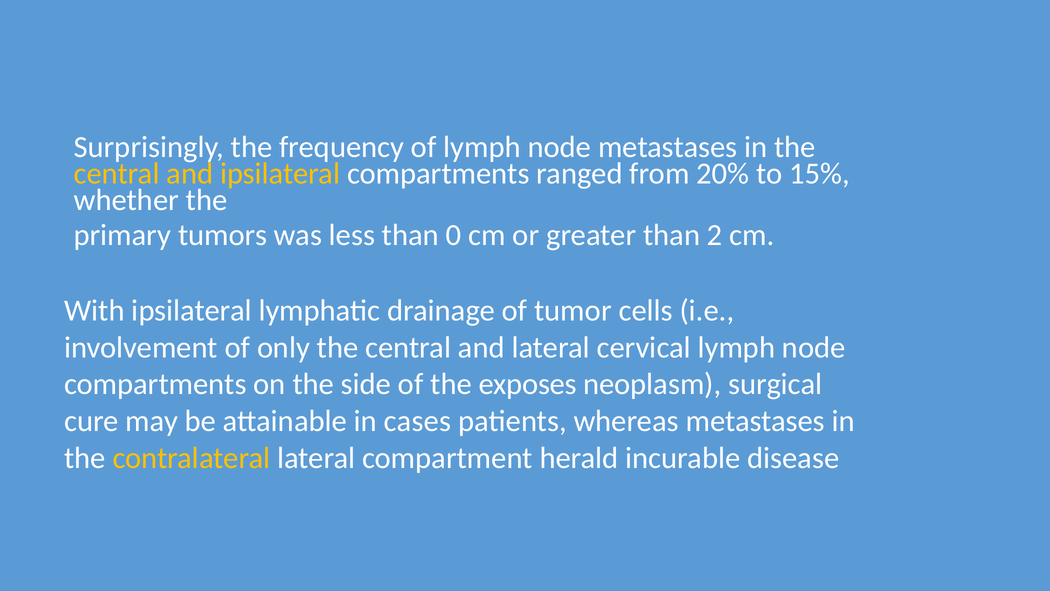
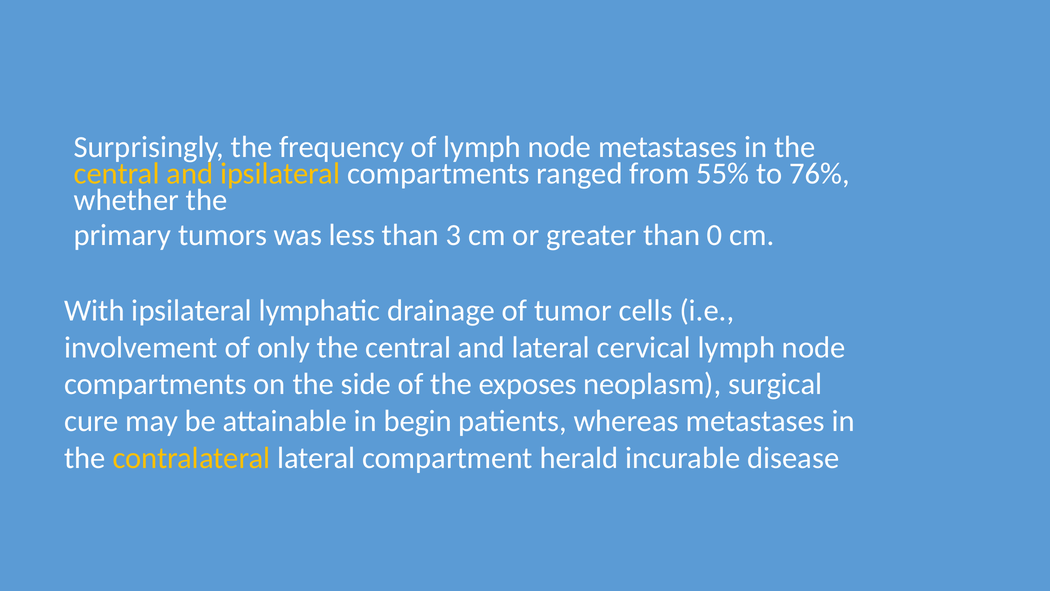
20%: 20% -> 55%
15%: 15% -> 76%
0: 0 -> 3
2: 2 -> 0
cases: cases -> begin
